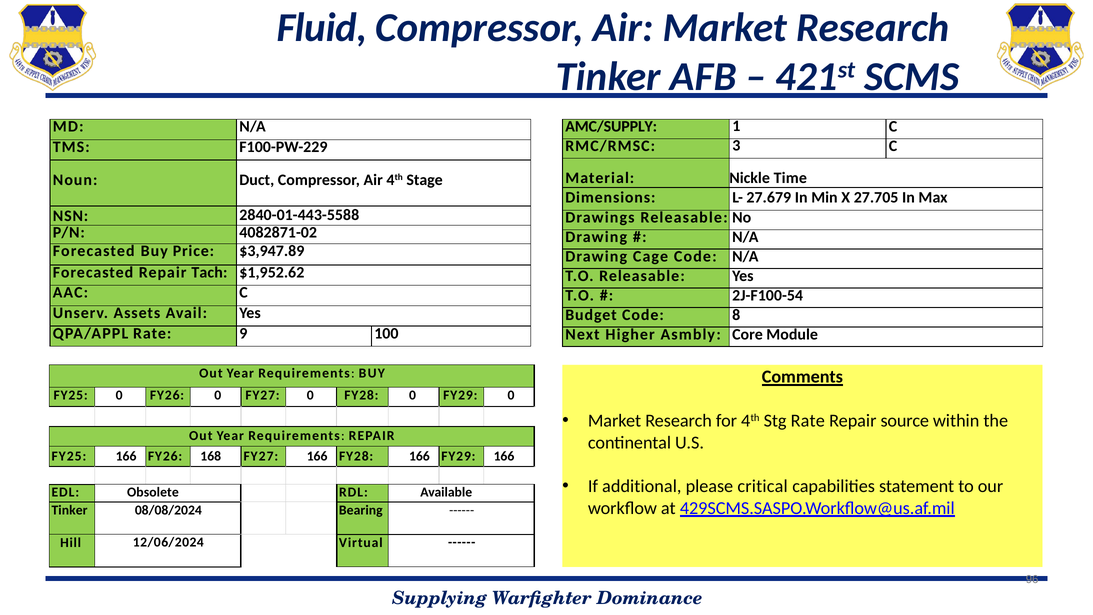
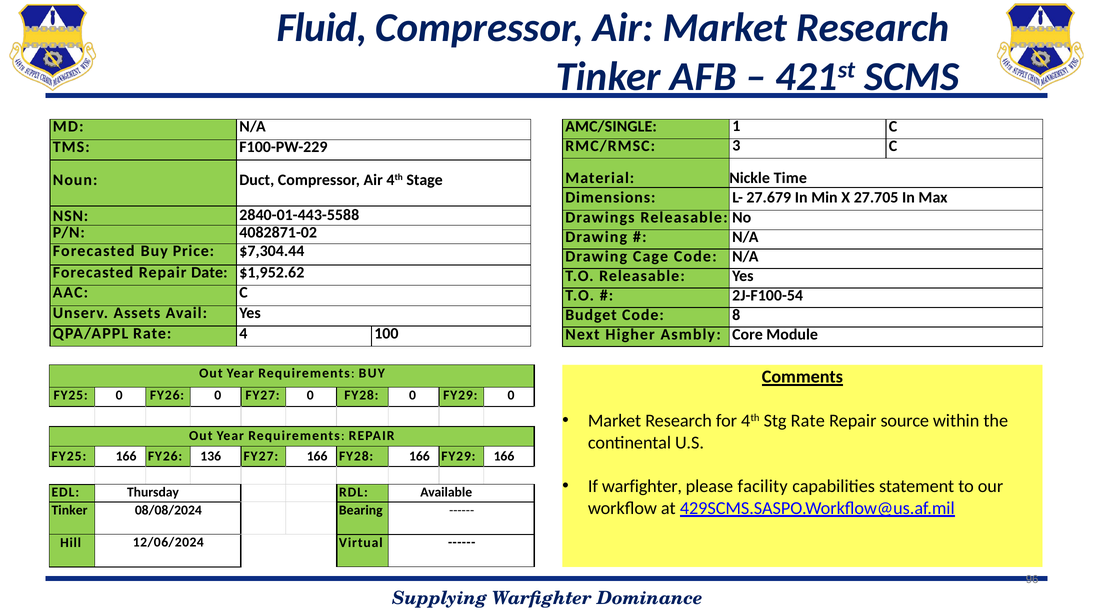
AMC/SUPPLY: AMC/SUPPLY -> AMC/SINGLE
$3,947.89: $3,947.89 -> $7,304.44
Tach: Tach -> Date
9: 9 -> 4
168: 168 -> 136
If additional: additional -> warfighter
critical: critical -> facility
Obsolete: Obsolete -> Thursday
